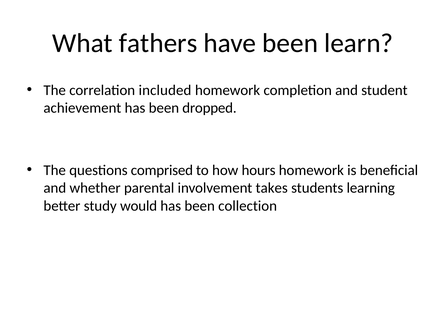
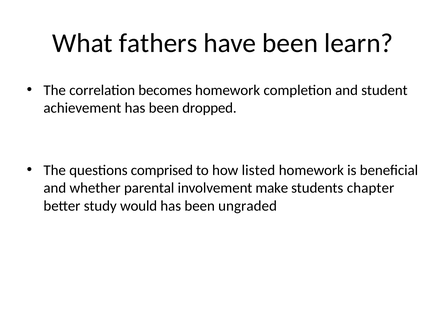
included: included -> becomes
hours: hours -> listed
takes: takes -> make
learning: learning -> chapter
collection: collection -> ungraded
